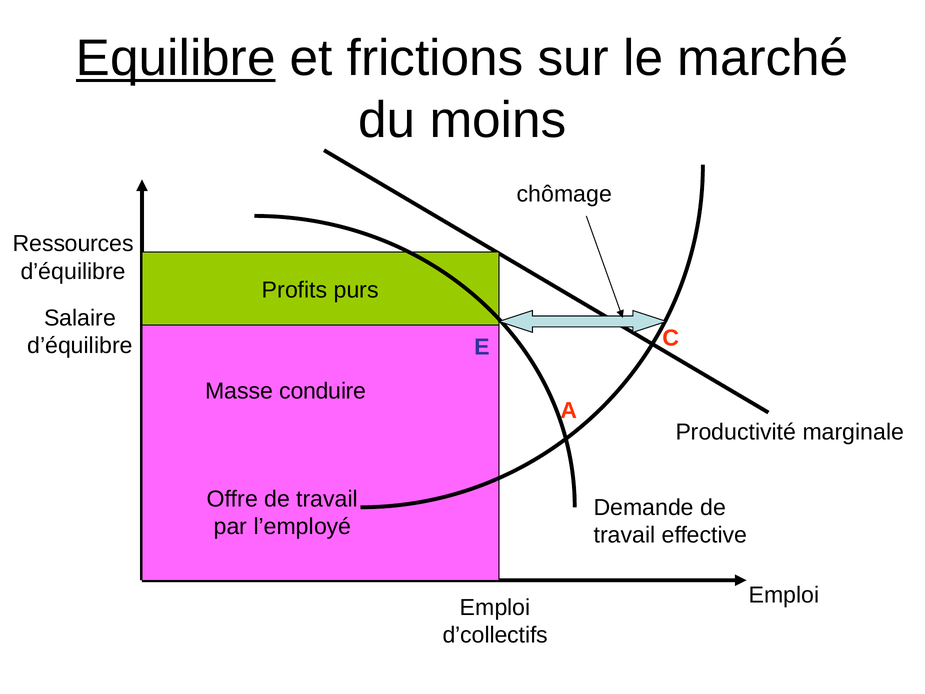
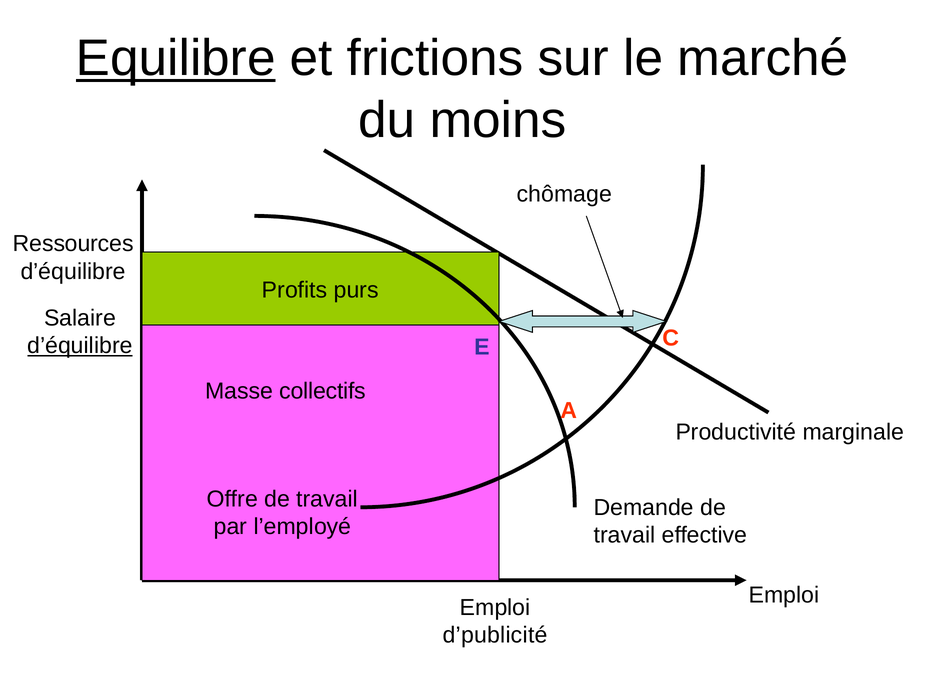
d’équilibre at (80, 346) underline: none -> present
conduire: conduire -> collectifs
d’collectifs: d’collectifs -> d’publicité
